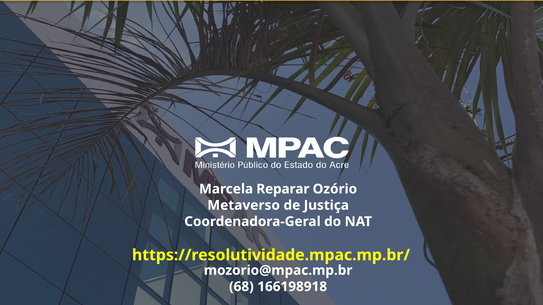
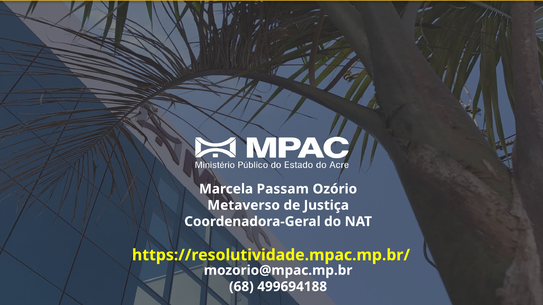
Reparar: Reparar -> Passam
166198918: 166198918 -> 499694188
